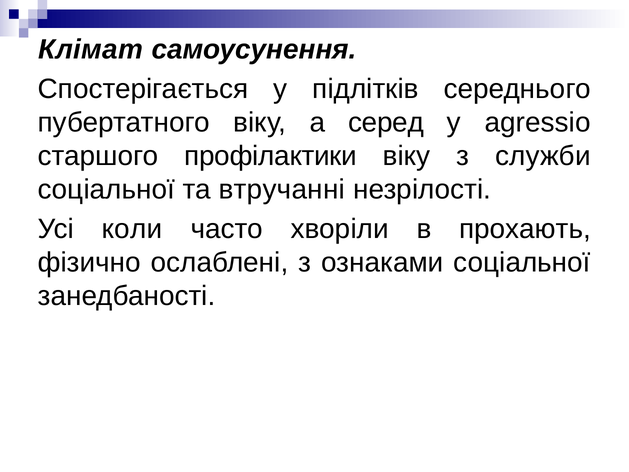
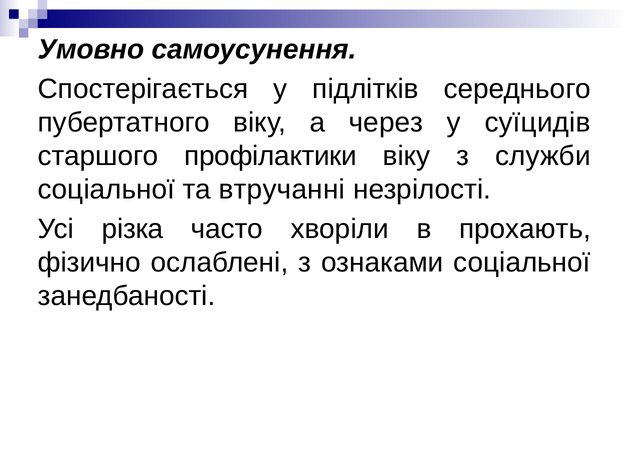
Клімат: Клімат -> Умовно
серед: серед -> через
agressio: agressio -> суїцидів
коли: коли -> різка
